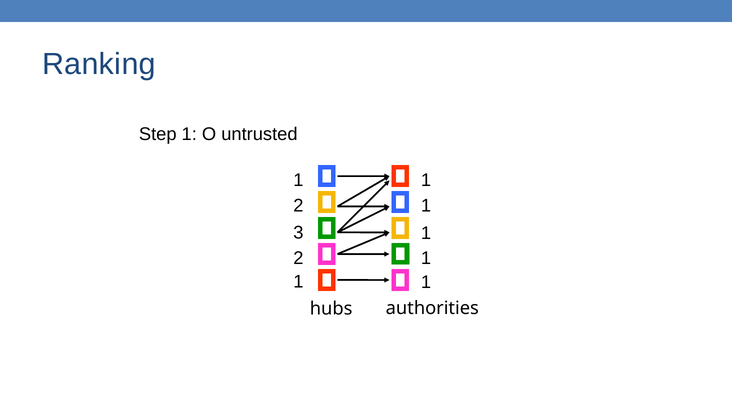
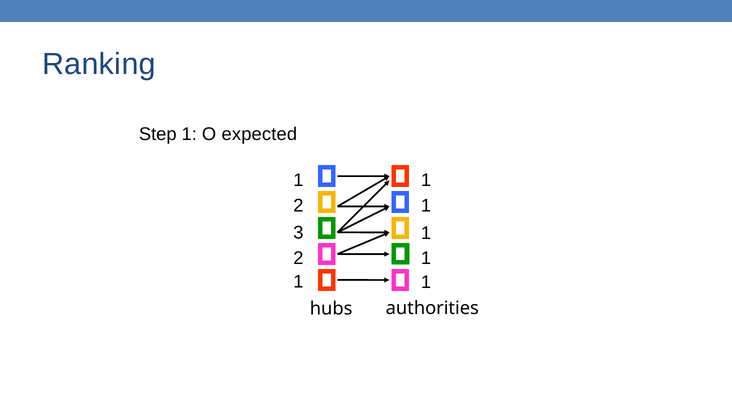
untrusted: untrusted -> expected
